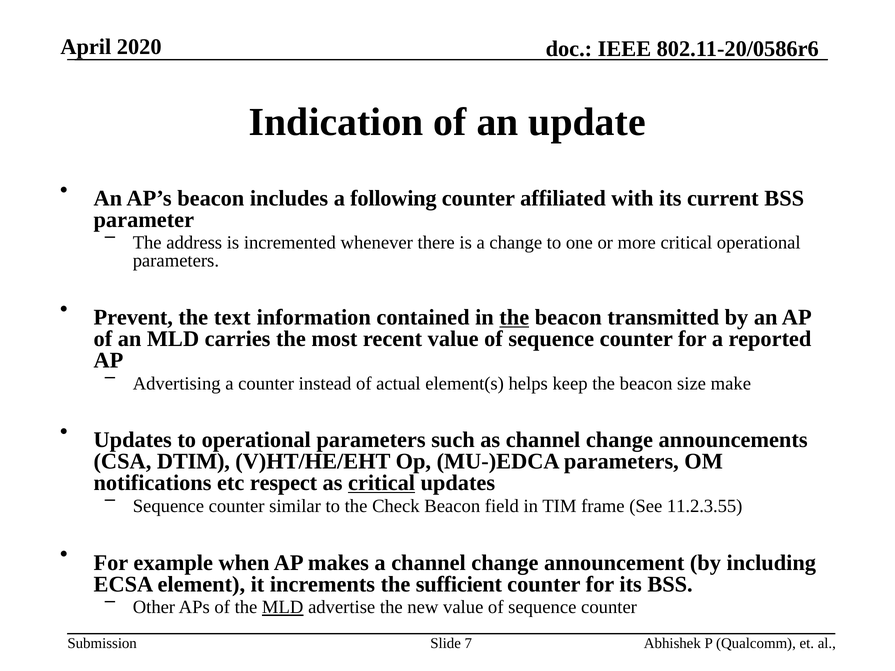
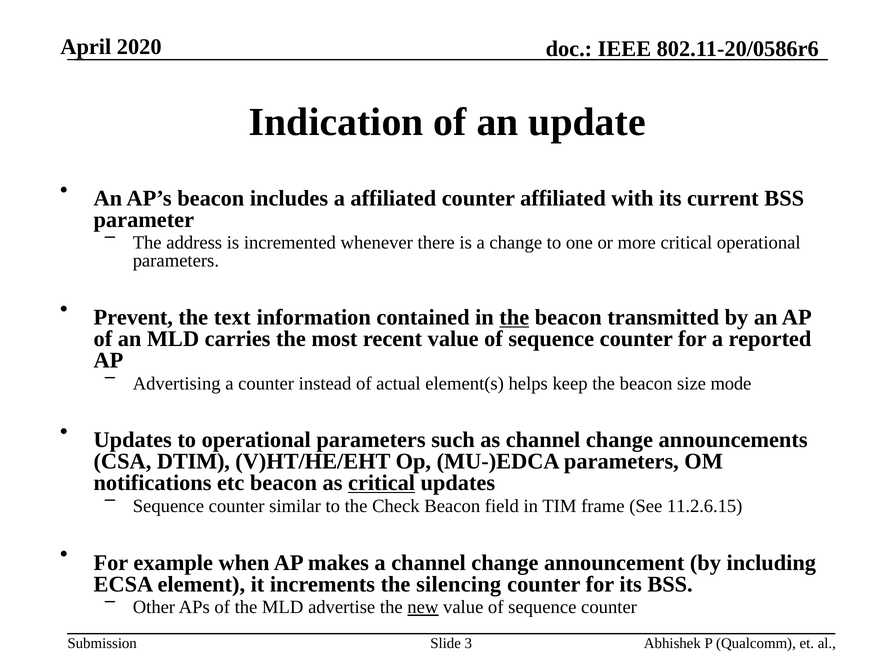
a following: following -> affiliated
make: make -> mode
etc respect: respect -> beacon
11.2.3.55: 11.2.3.55 -> 11.2.6.15
sufficient: sufficient -> silencing
MLD at (283, 607) underline: present -> none
new underline: none -> present
7: 7 -> 3
